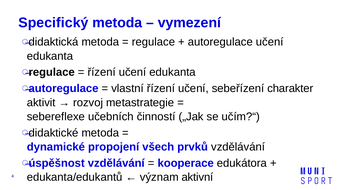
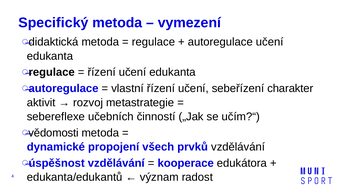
didaktické: didaktické -> vědomosti
aktivní: aktivní -> radost
